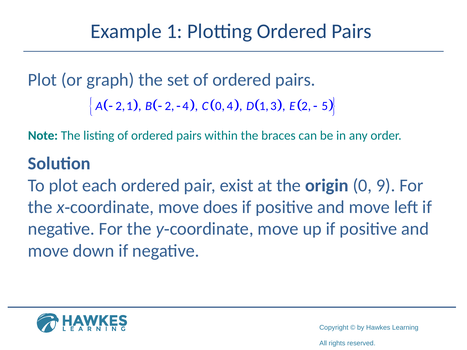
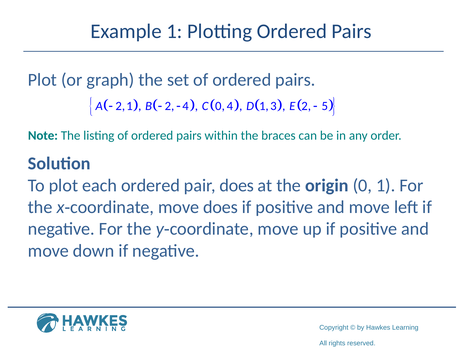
pair exist: exist -> does
0 9: 9 -> 1
